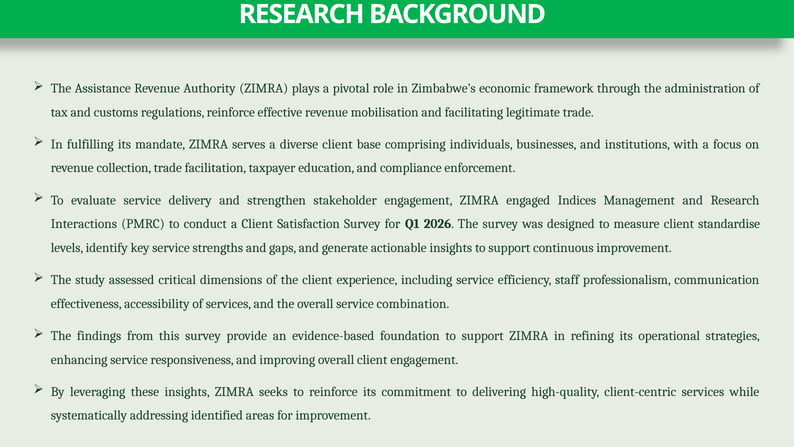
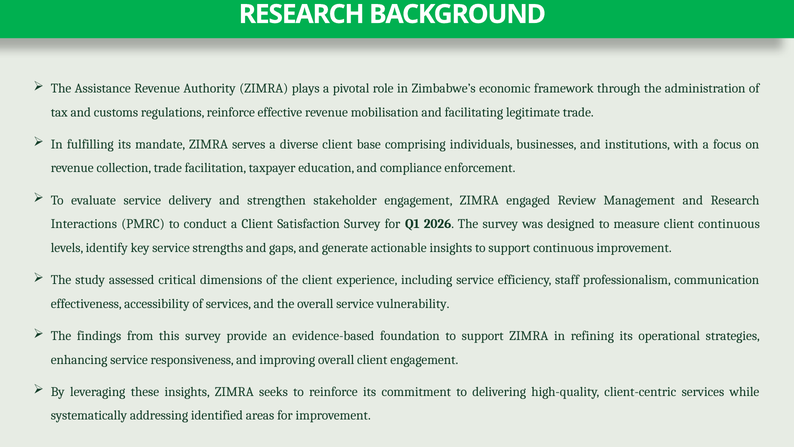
Indices: Indices -> Review
client standardise: standardise -> continuous
combination: combination -> vulnerability
